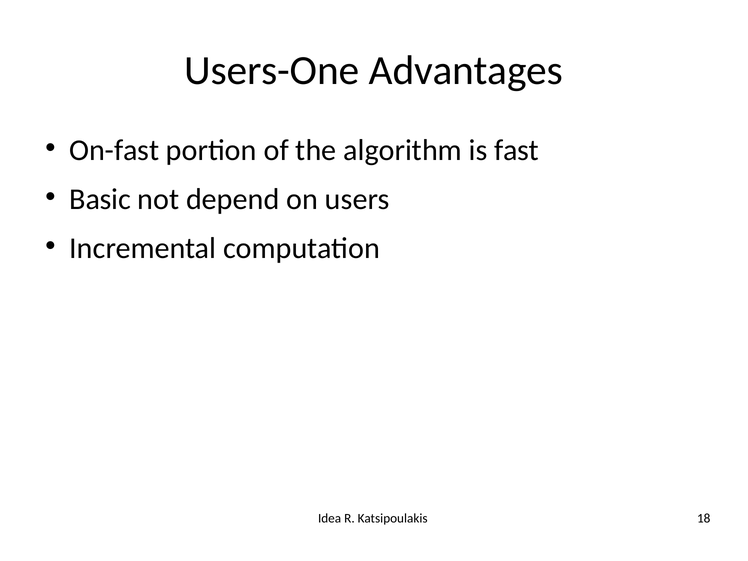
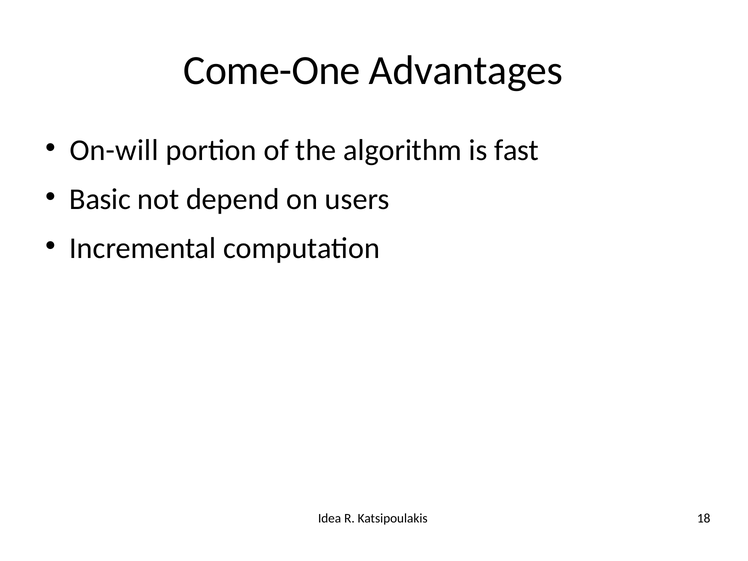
Users-One: Users-One -> Come-One
On-fast: On-fast -> On-will
